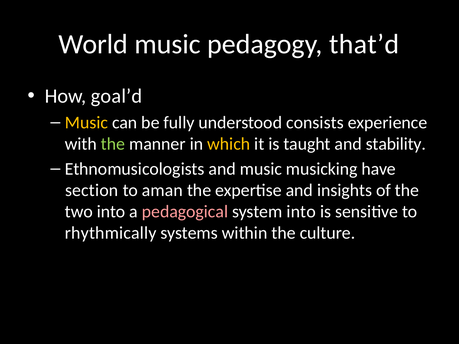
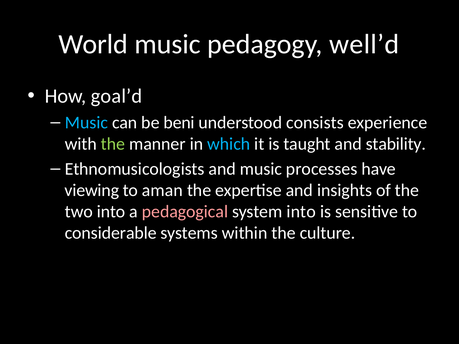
that’d: that’d -> well’d
Music at (86, 123) colour: yellow -> light blue
fully: fully -> beni
which colour: yellow -> light blue
musicking: musicking -> processes
section: section -> viewing
rhythmically: rhythmically -> considerable
